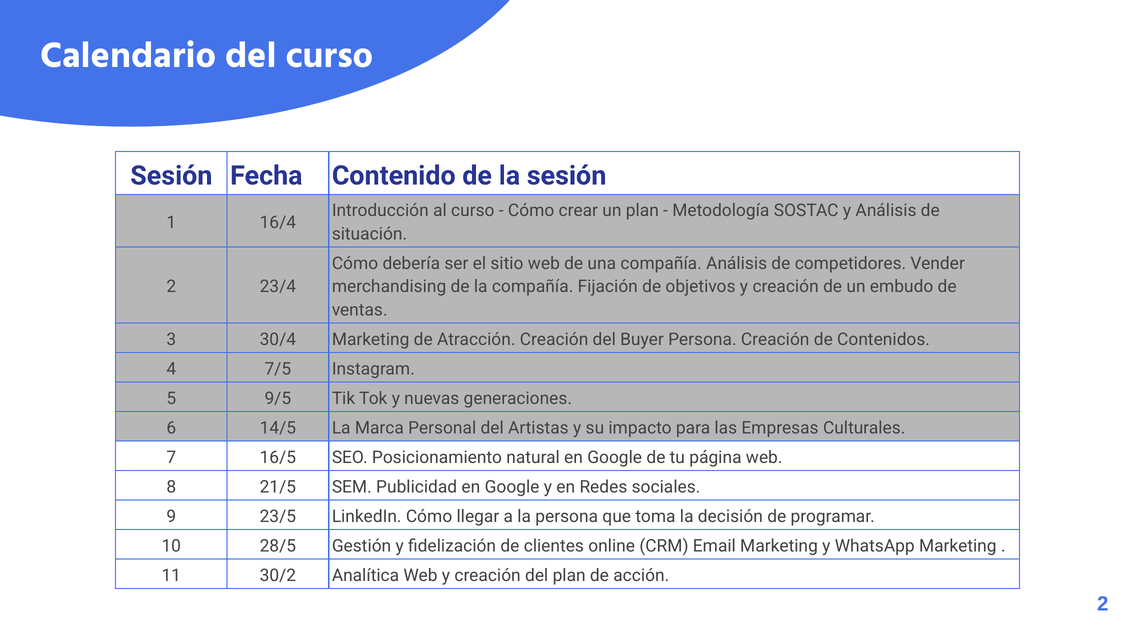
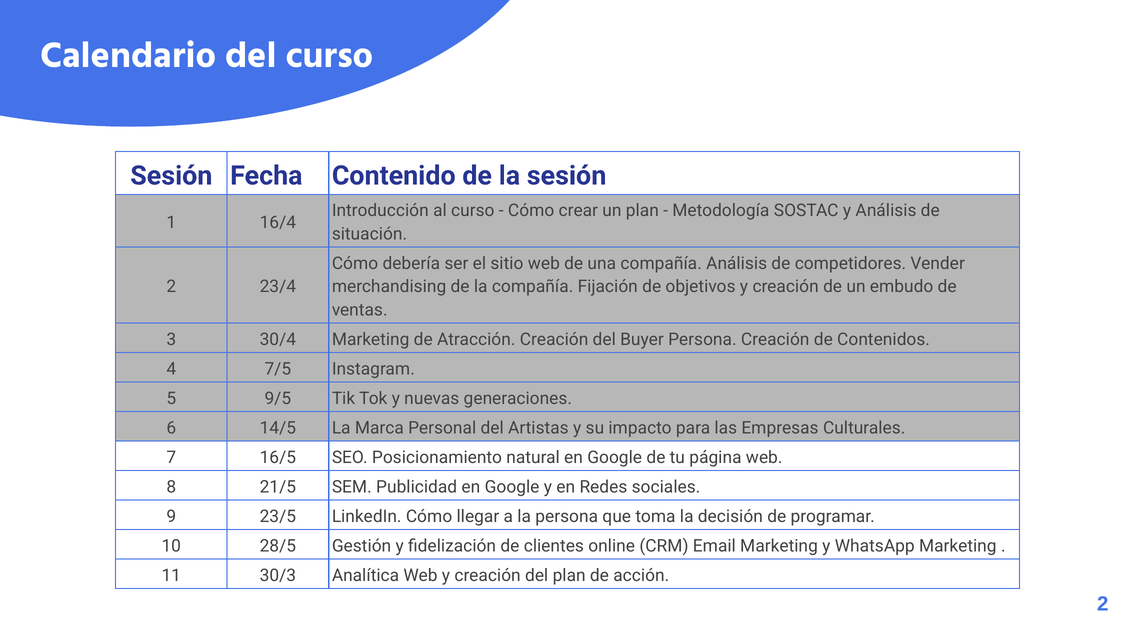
30/2: 30/2 -> 30/3
